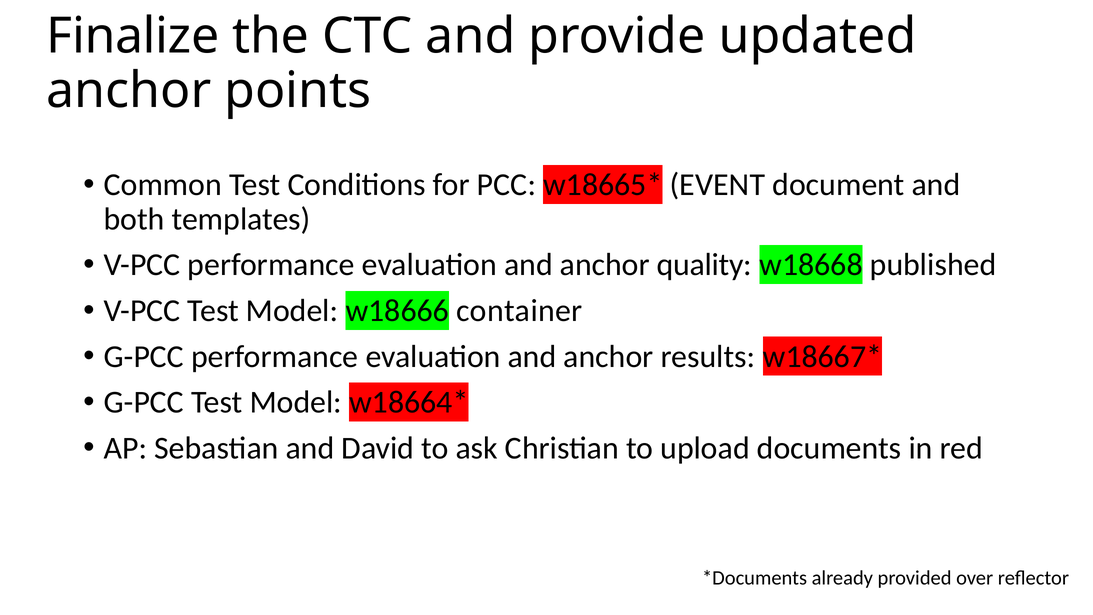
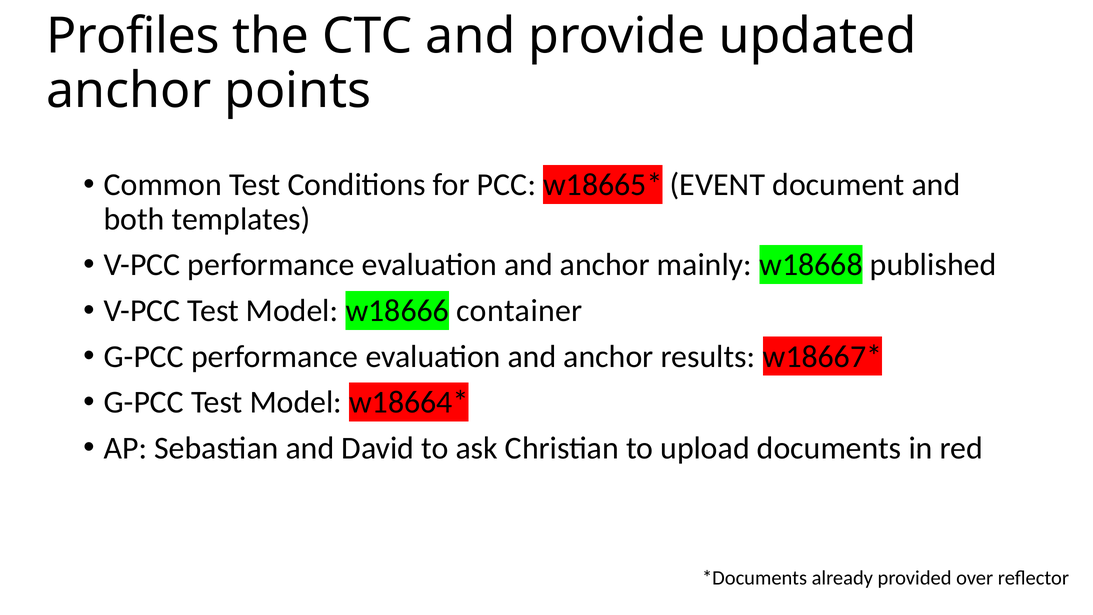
Finalize: Finalize -> Profiles
quality: quality -> mainly
